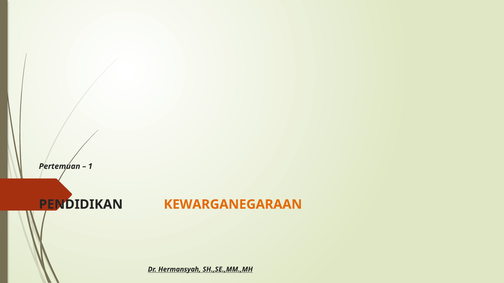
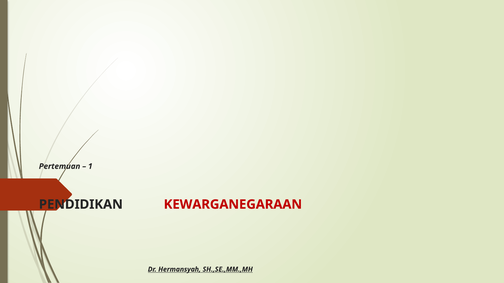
KEWARGANEGARAAN colour: orange -> red
